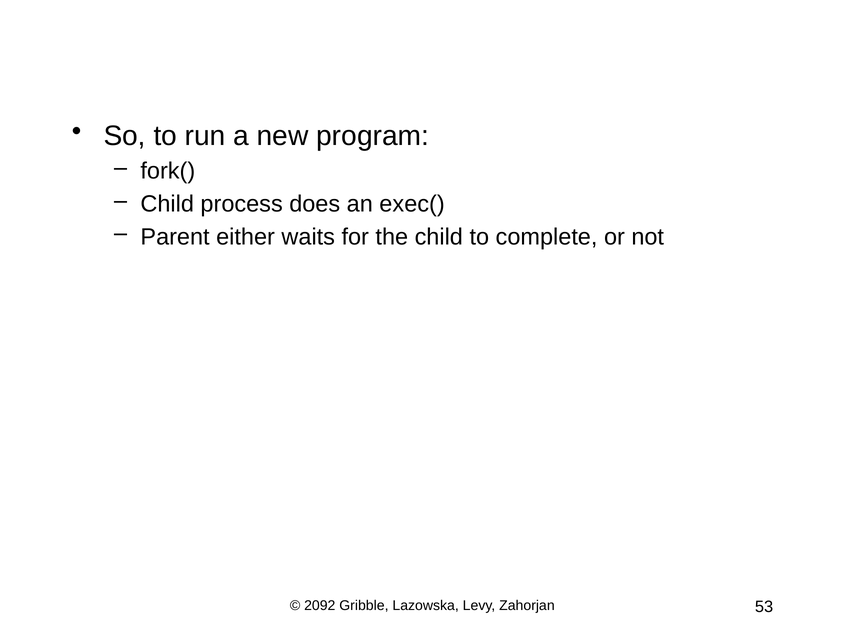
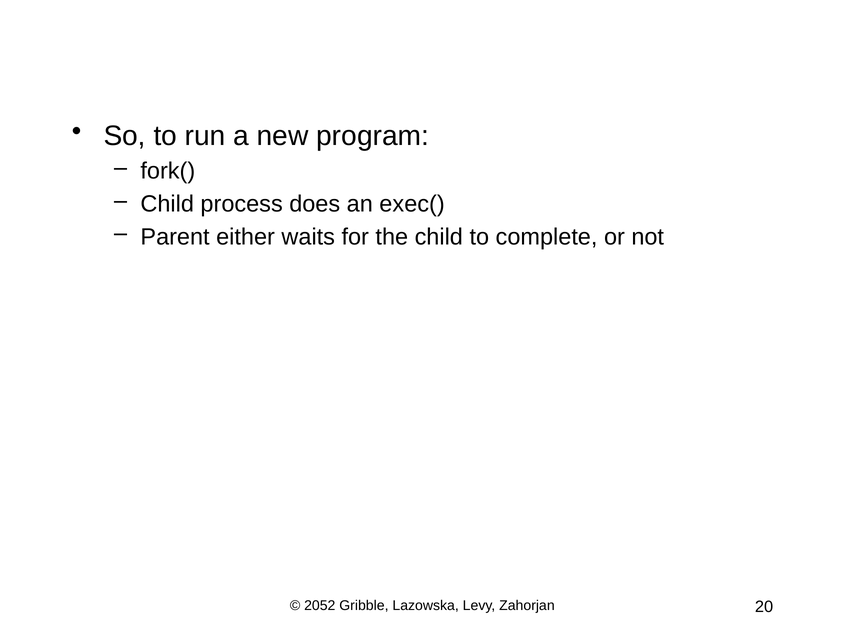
2092: 2092 -> 2052
53: 53 -> 20
